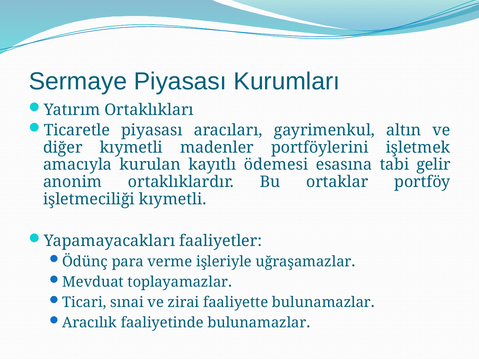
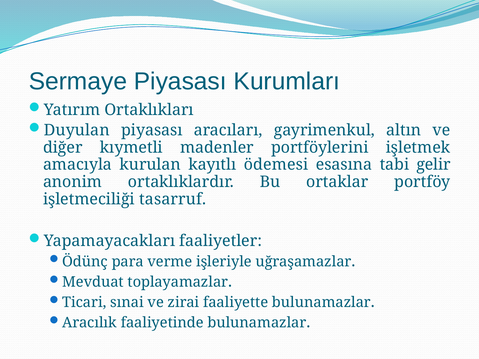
Ticaretle: Ticaretle -> Duyulan
işletmeciliği kıymetli: kıymetli -> tasarruf
